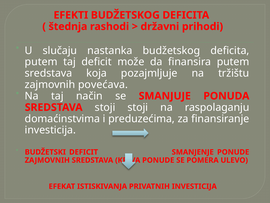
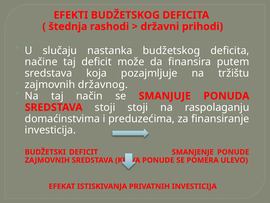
putem at (41, 62): putem -> načine
povećava: povećava -> državnog
